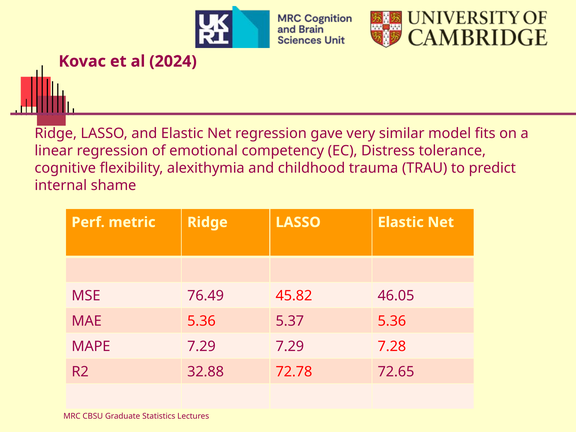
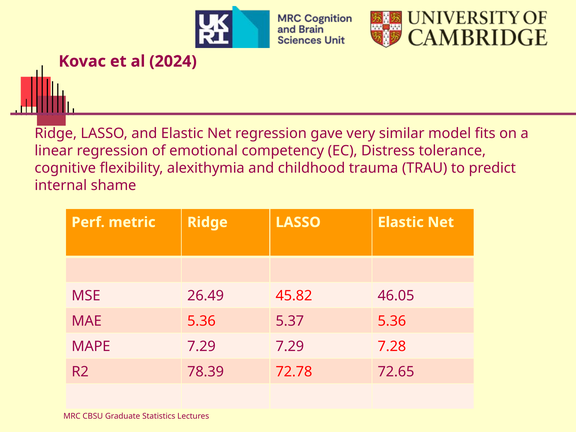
76.49: 76.49 -> 26.49
32.88: 32.88 -> 78.39
